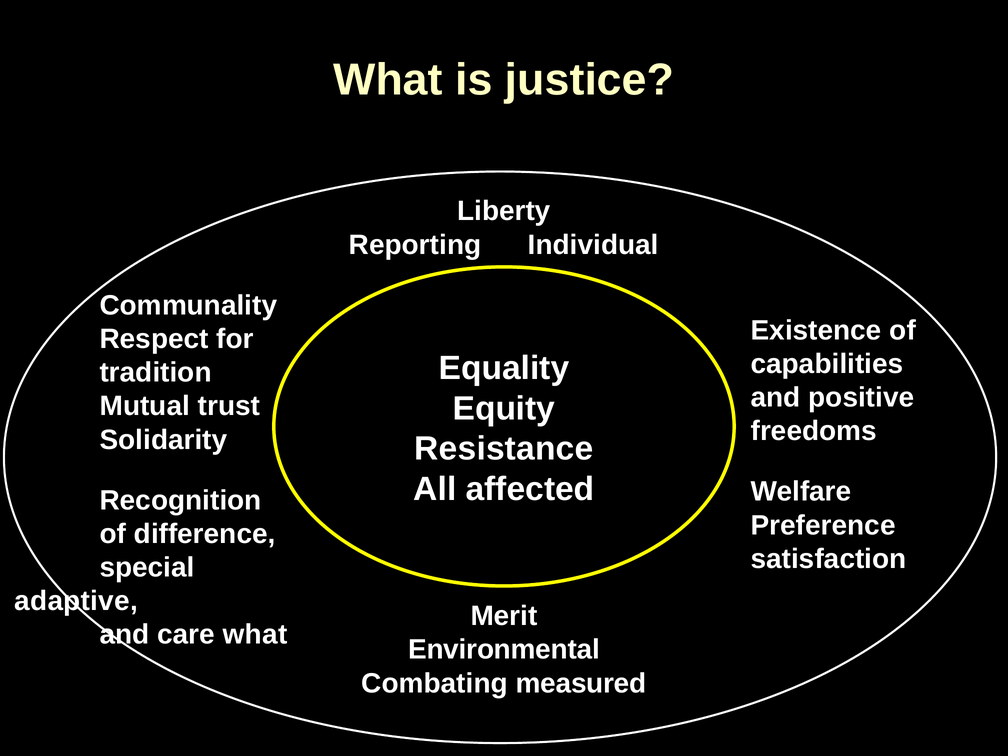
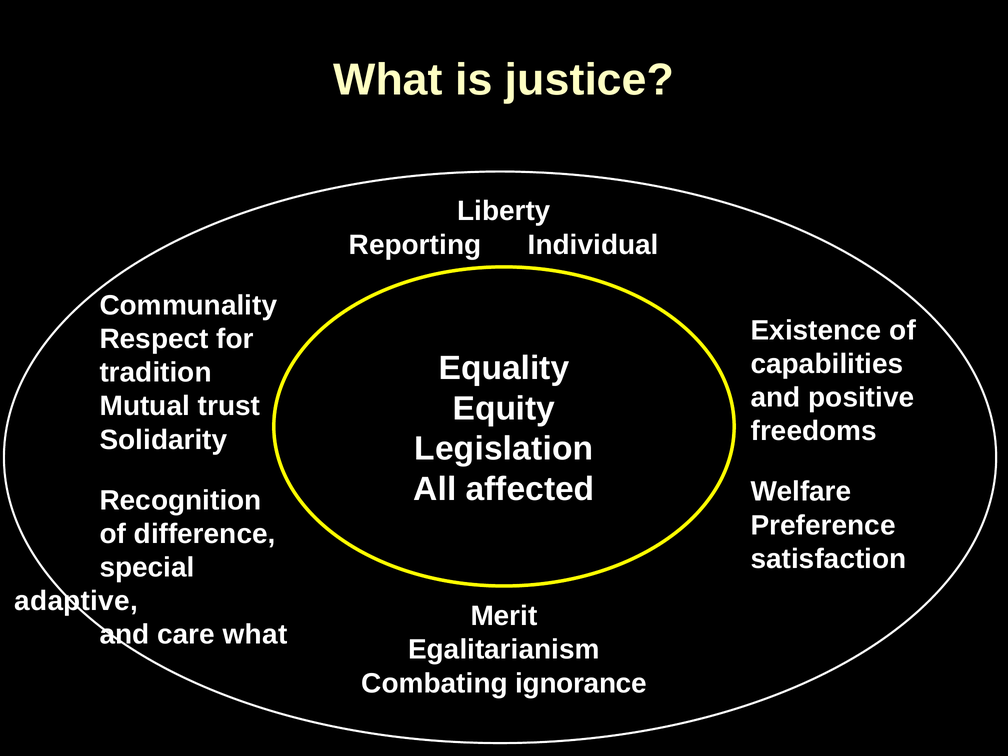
Resistance: Resistance -> Legislation
Environmental: Environmental -> Egalitarianism
measured: measured -> ignorance
